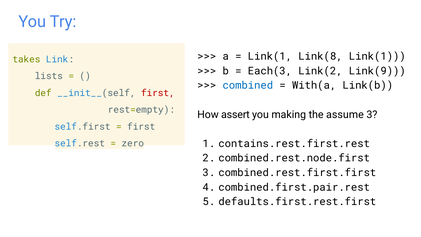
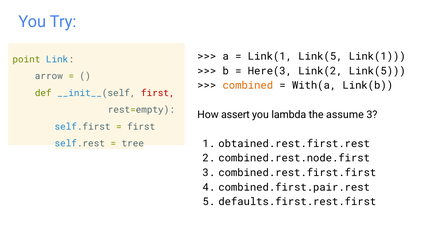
Link(1 Link(8: Link(8 -> Link(5
takes: takes -> point
Each(3: Each(3 -> Here(3
Link(2 Link(9: Link(9 -> Link(5
lists: lists -> arrow
combined colour: blue -> orange
making: making -> lambda
contains.rest.first.rest: contains.rest.first.rest -> obtained.rest.first.rest
zero: zero -> tree
